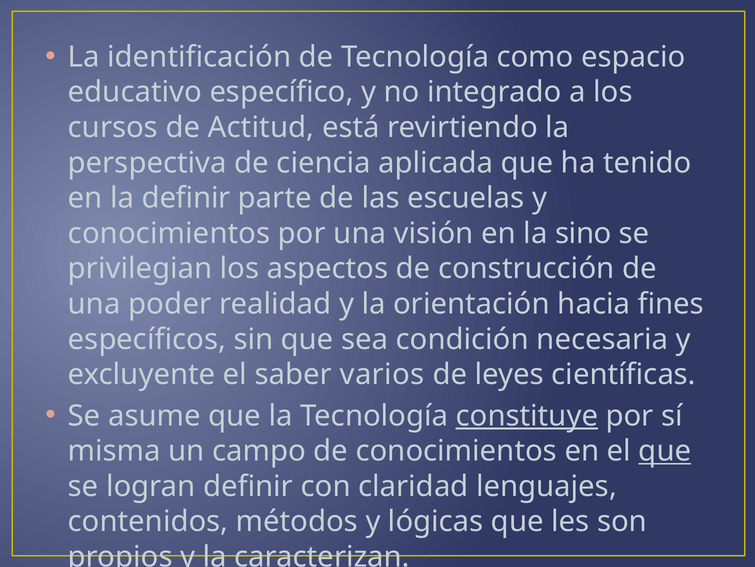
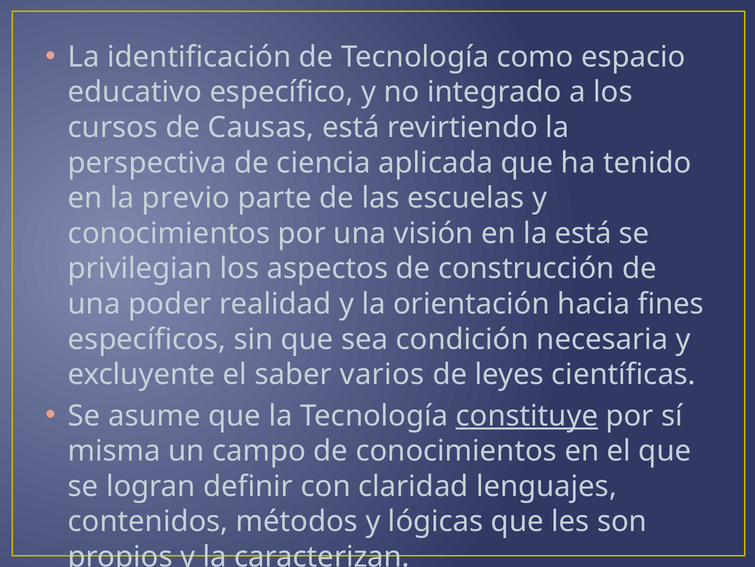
Actitud: Actitud -> Causas
la definir: definir -> previo
la sino: sino -> está
que at (665, 451) underline: present -> none
